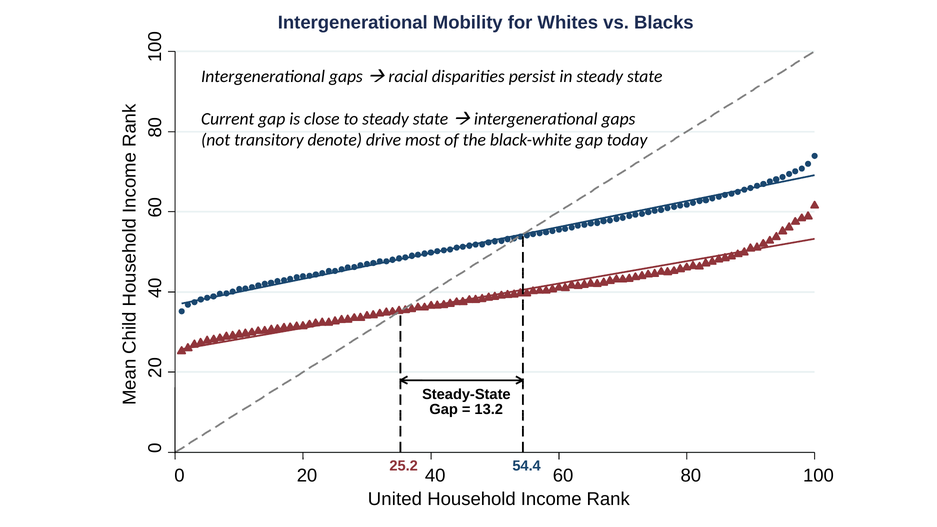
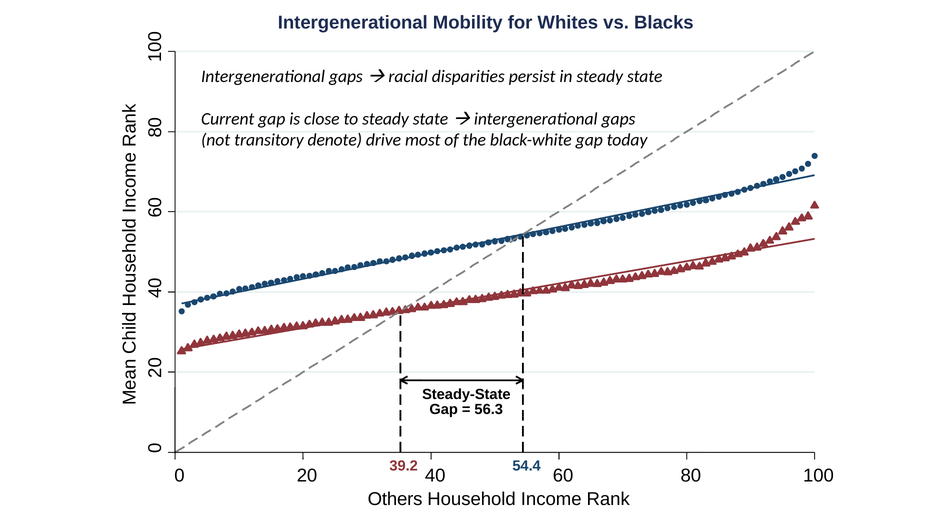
13.2: 13.2 -> 56.3
25.2: 25.2 -> 39.2
United: United -> Others
